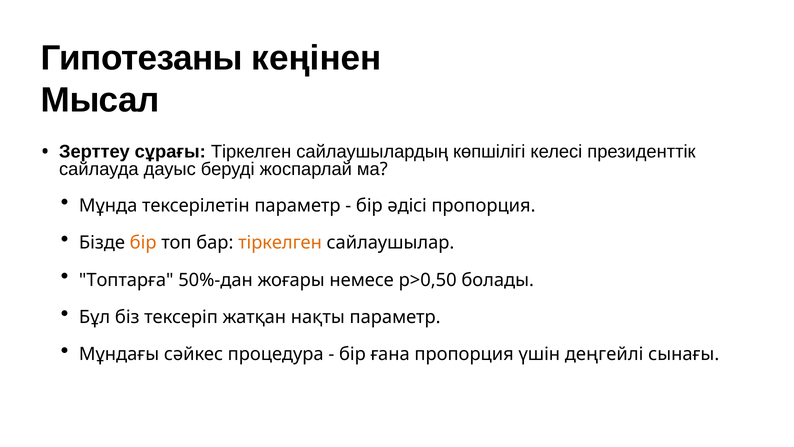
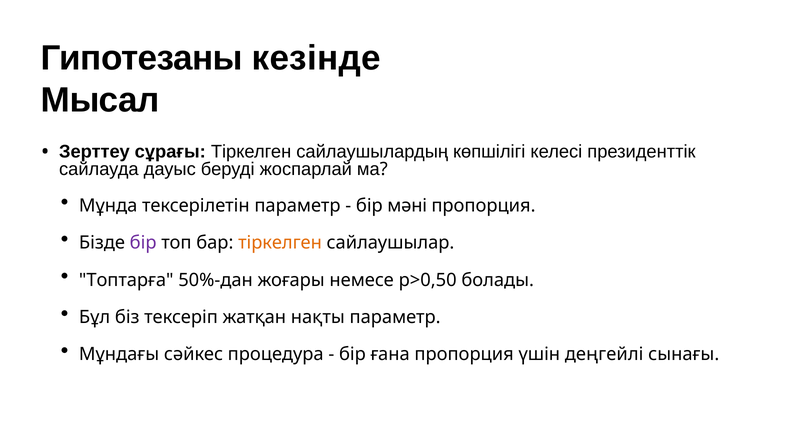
кеңінен: кеңінен -> кезiнде
әдісі: әдісі -> мәнi
бір at (143, 243) colour: orange -> purple
